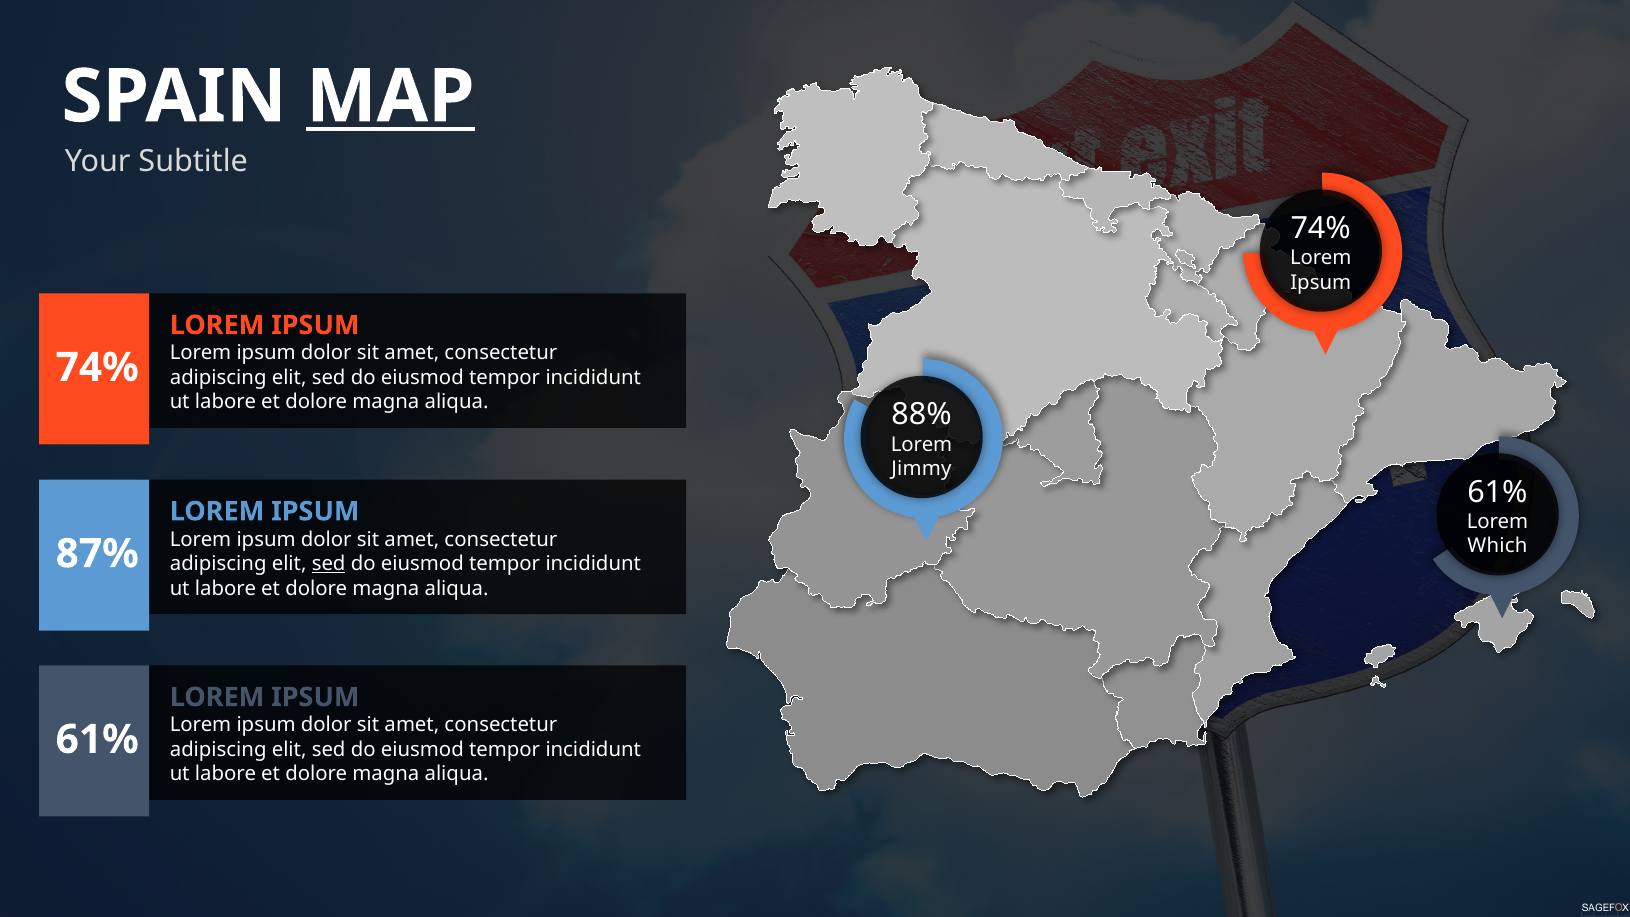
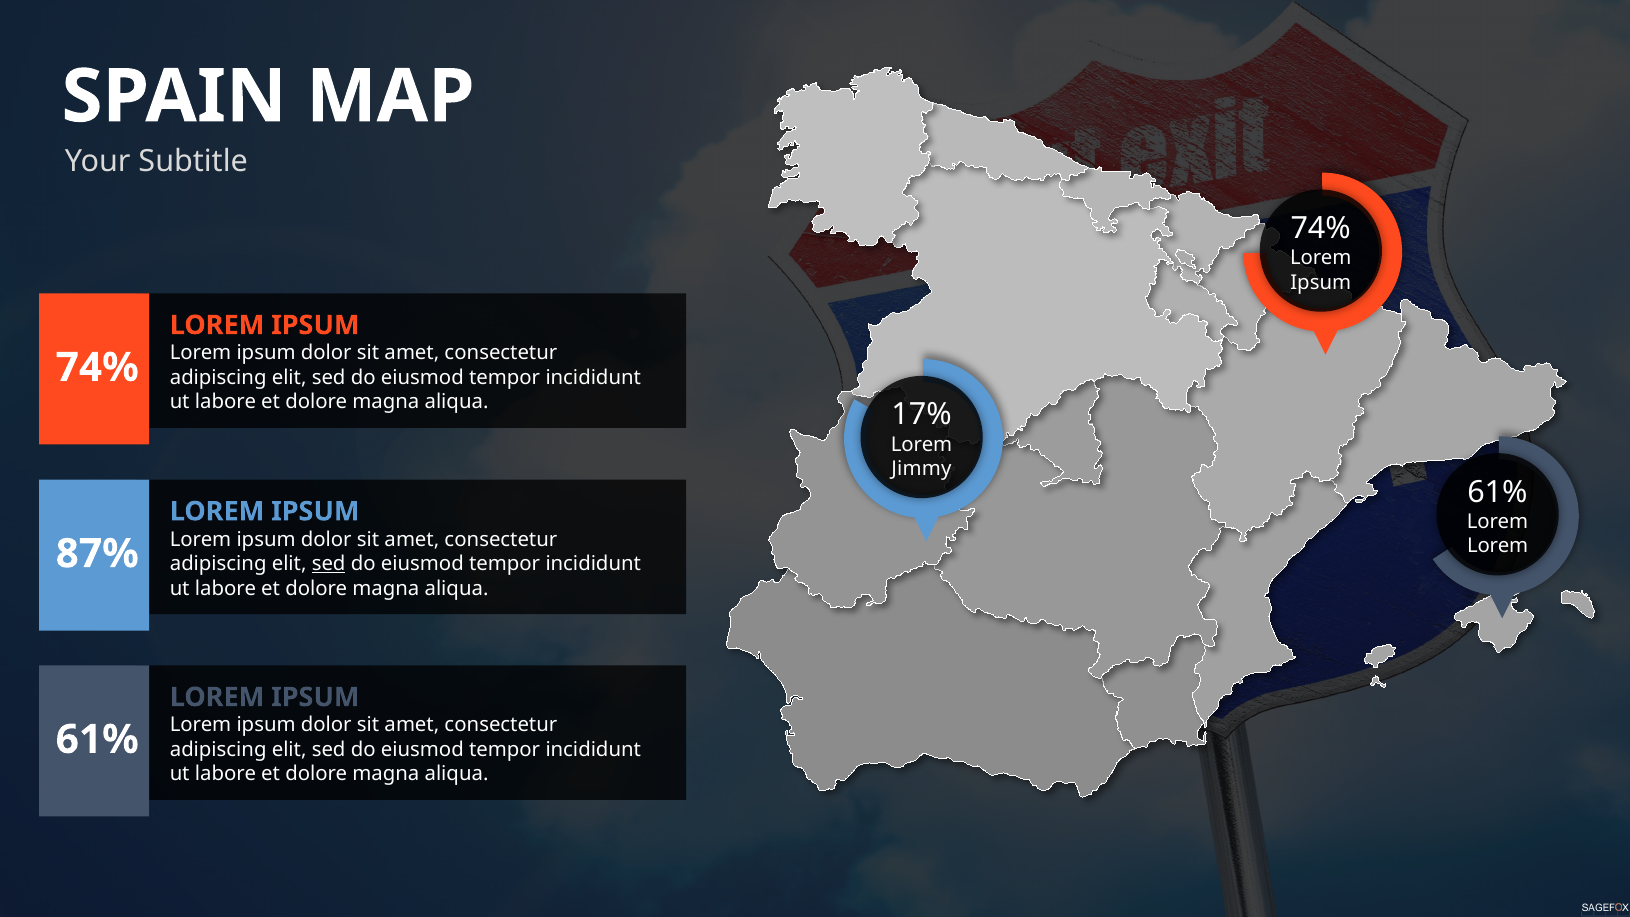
MAP underline: present -> none
88%: 88% -> 17%
Which at (1497, 546): Which -> Lorem
